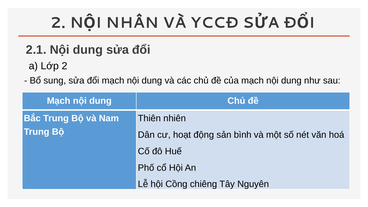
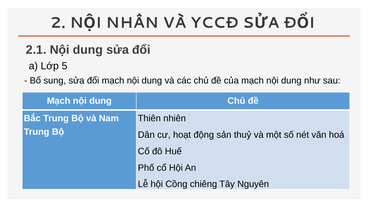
Lớp 2: 2 -> 5
bình: bình -> thuỷ
